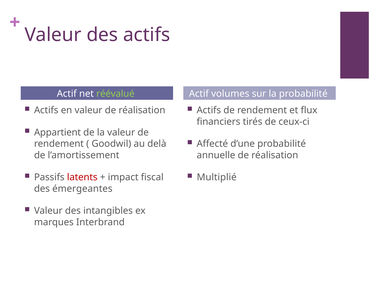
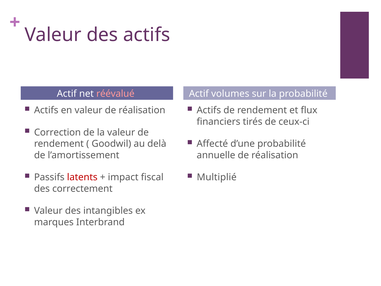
réévalué colour: light green -> pink
Appartient: Appartient -> Correction
émergeantes: émergeantes -> correctement
